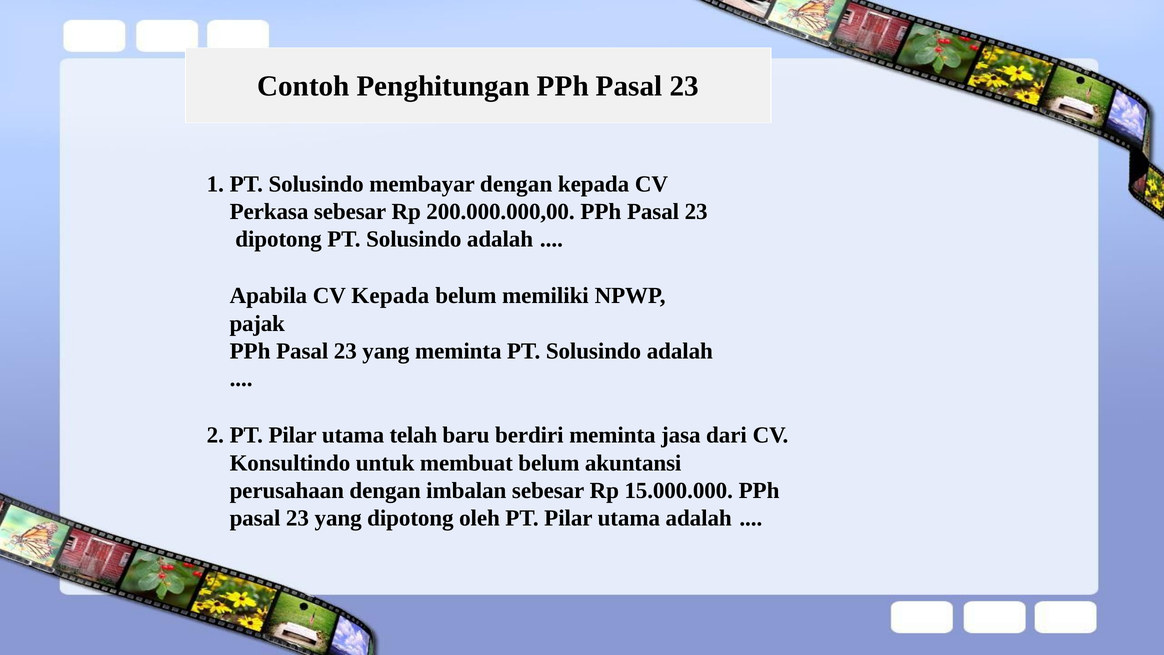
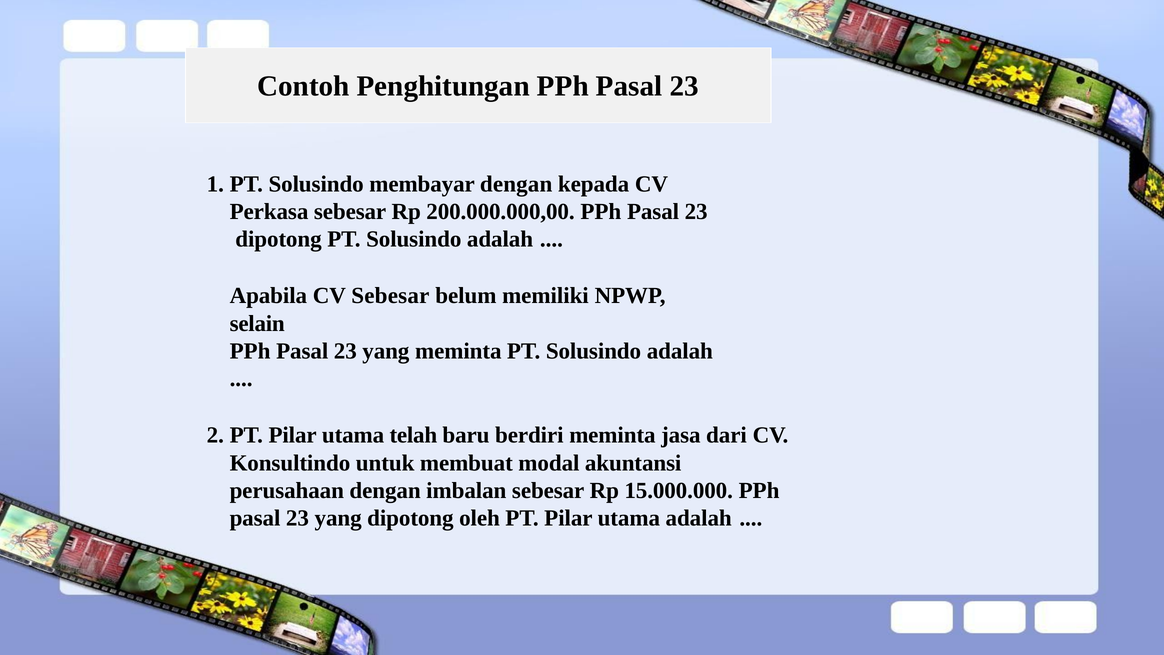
CV Kepada: Kepada -> Sebesar
pajak: pajak -> selain
membuat belum: belum -> modal
